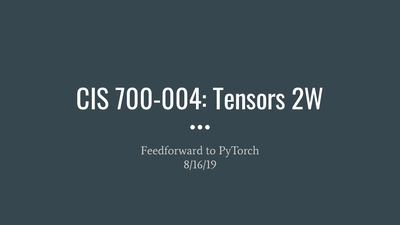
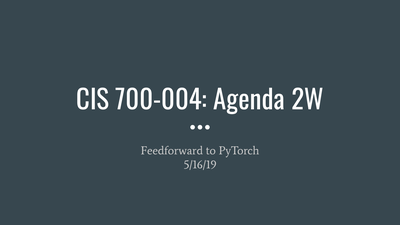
Tensors: Tensors -> Agenda
8/16/19: 8/16/19 -> 5/16/19
